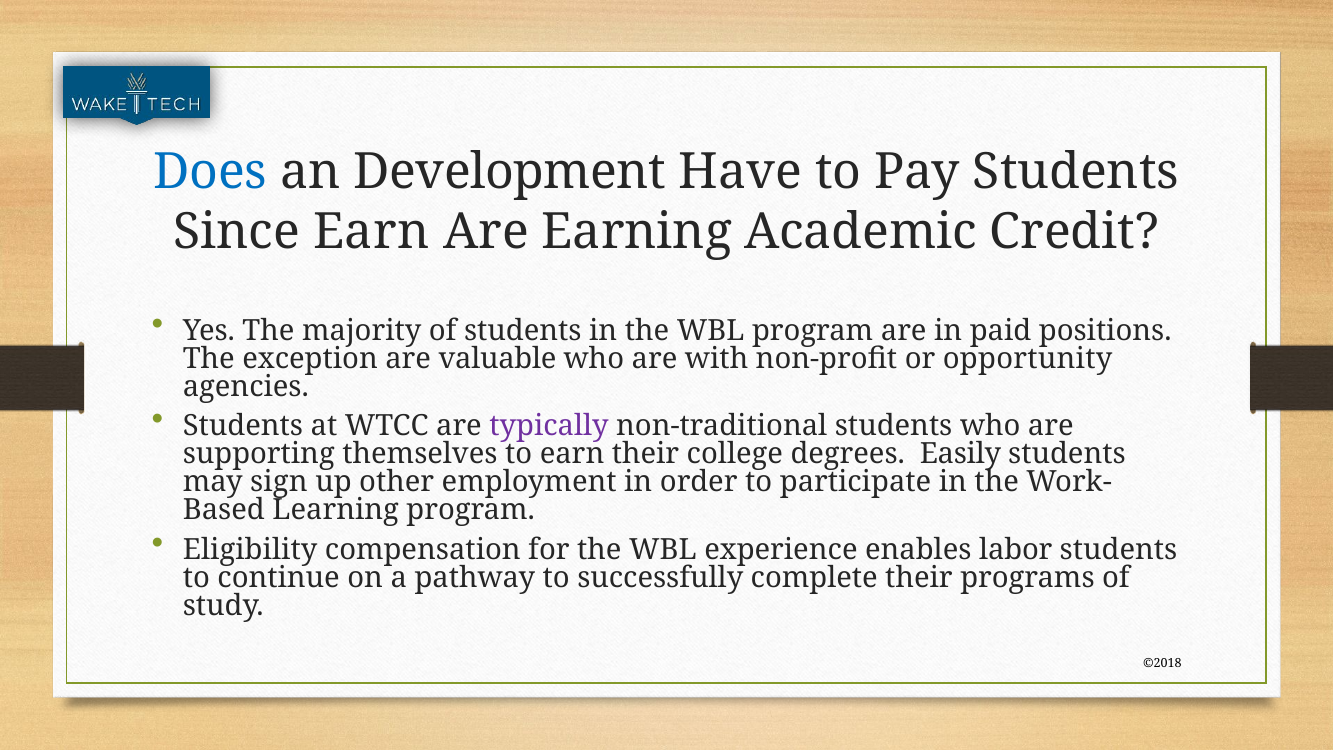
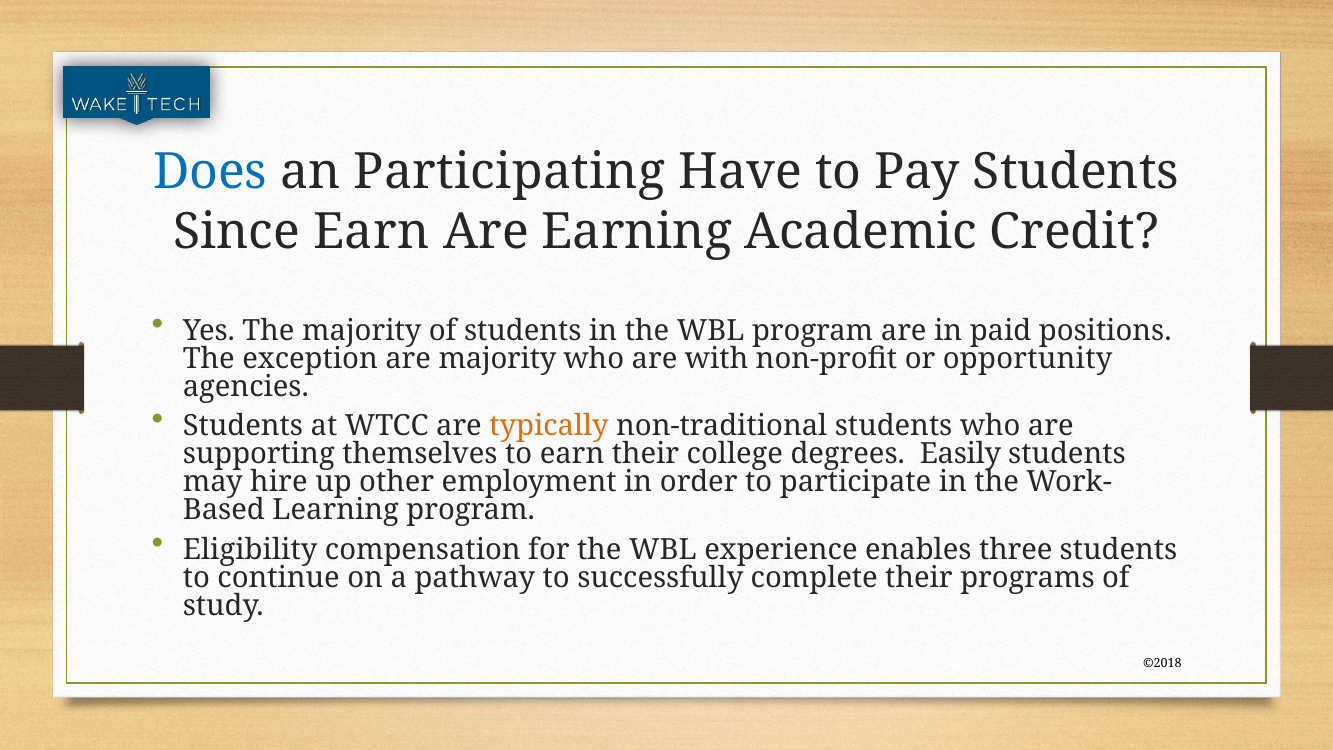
Development: Development -> Participating
are valuable: valuable -> majority
typically colour: purple -> orange
sign: sign -> hire
labor: labor -> three
